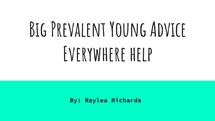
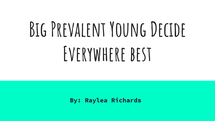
Advice: Advice -> Decide
help: help -> best
